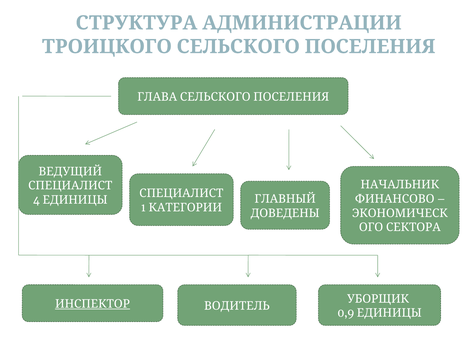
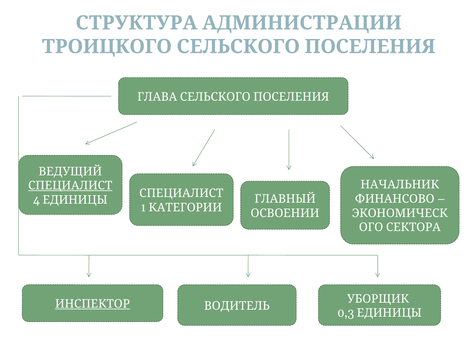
СПЕЦИАЛИСТ at (70, 186) underline: none -> present
ДОВЕДЕНЫ: ДОВЕДЕНЫ -> ОСВОЕНИИ
0,9: 0,9 -> 0,3
